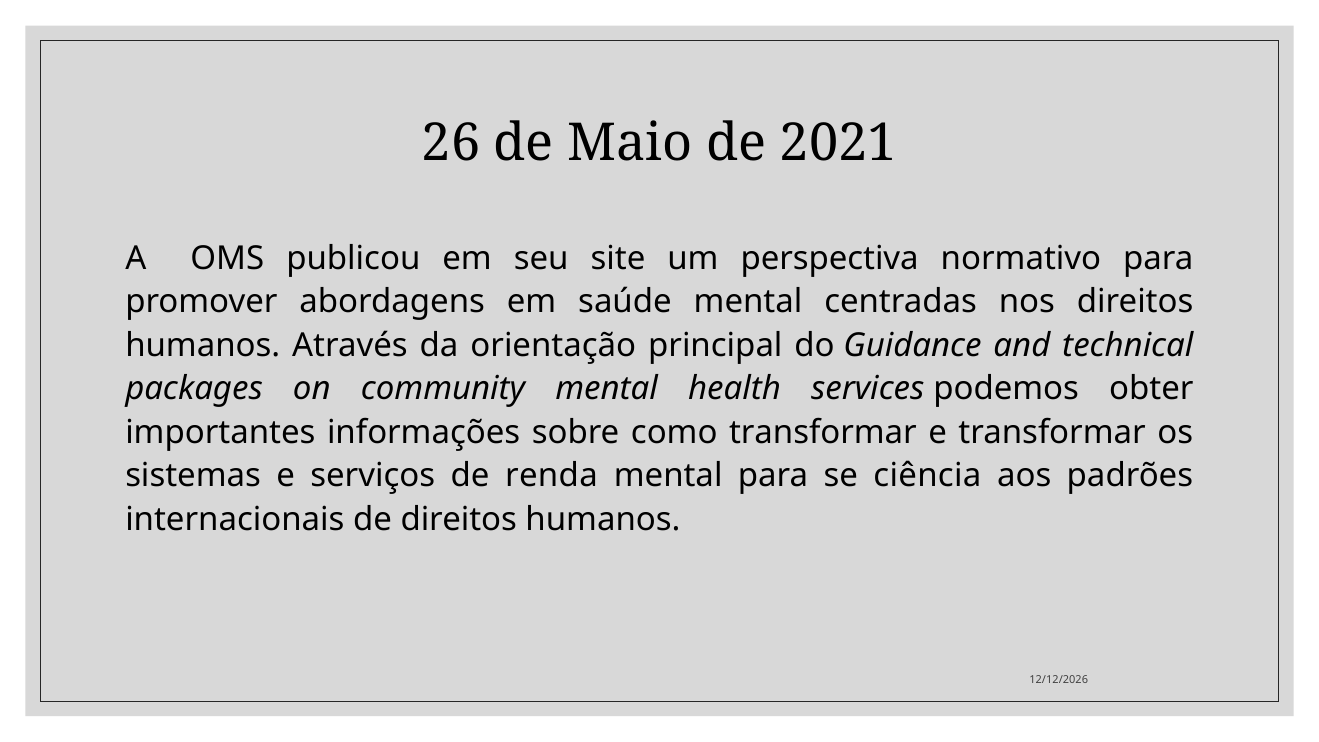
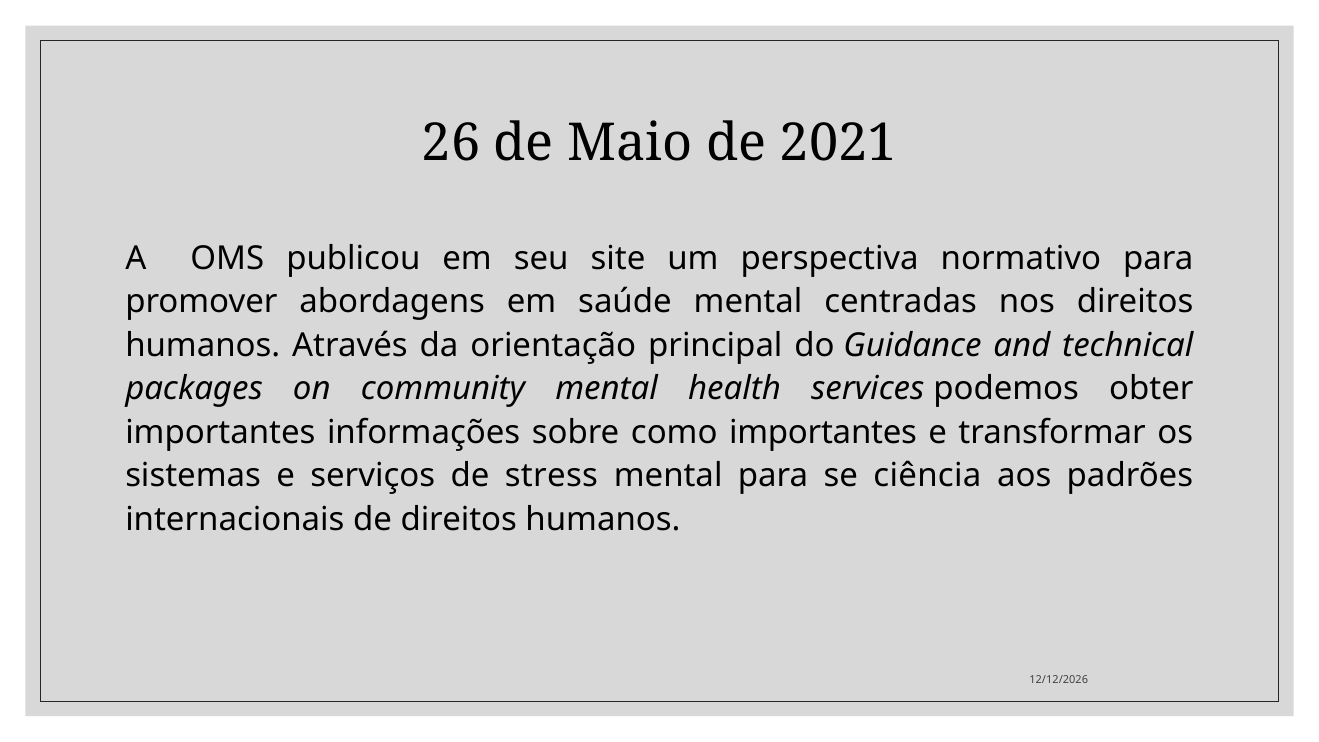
como transformar: transformar -> importantes
renda: renda -> stress
